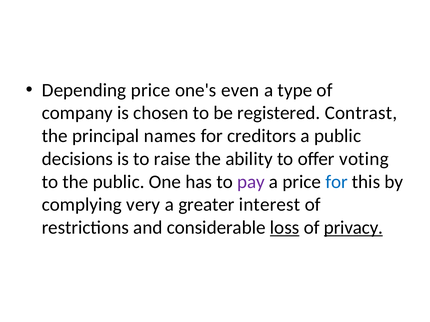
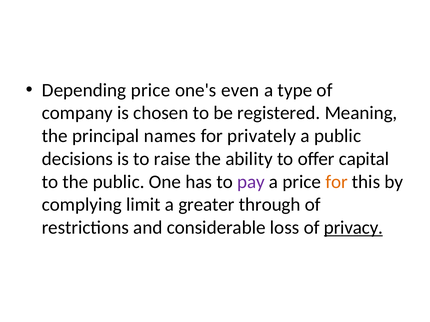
Contrast: Contrast -> Meaning
creditors: creditors -> privately
voting: voting -> capital
for at (337, 182) colour: blue -> orange
very: very -> limit
interest: interest -> through
loss underline: present -> none
